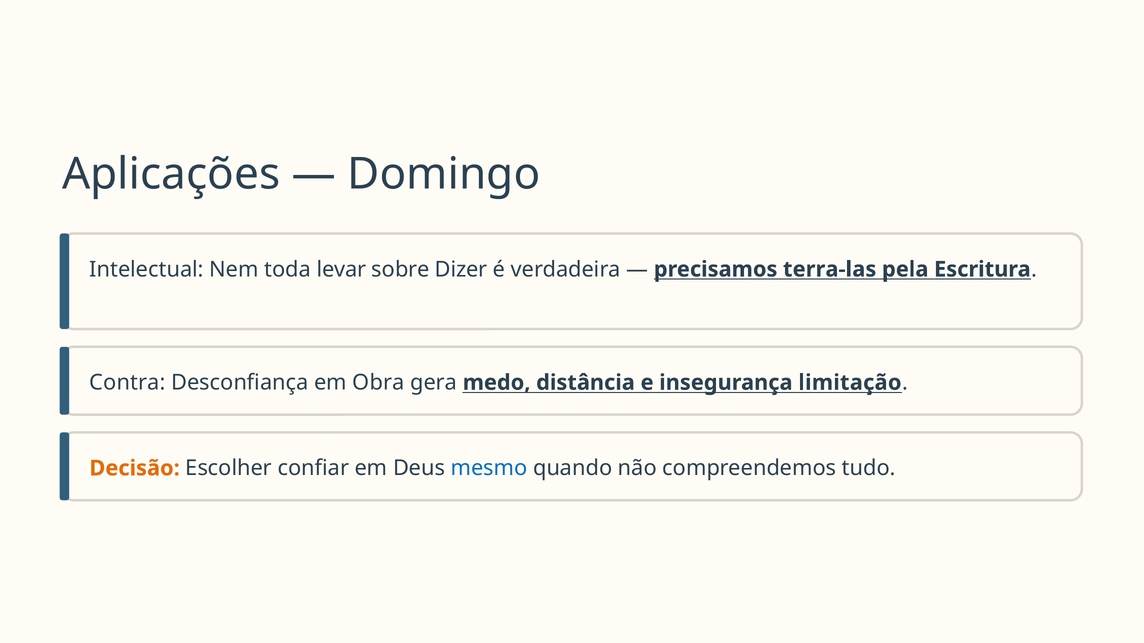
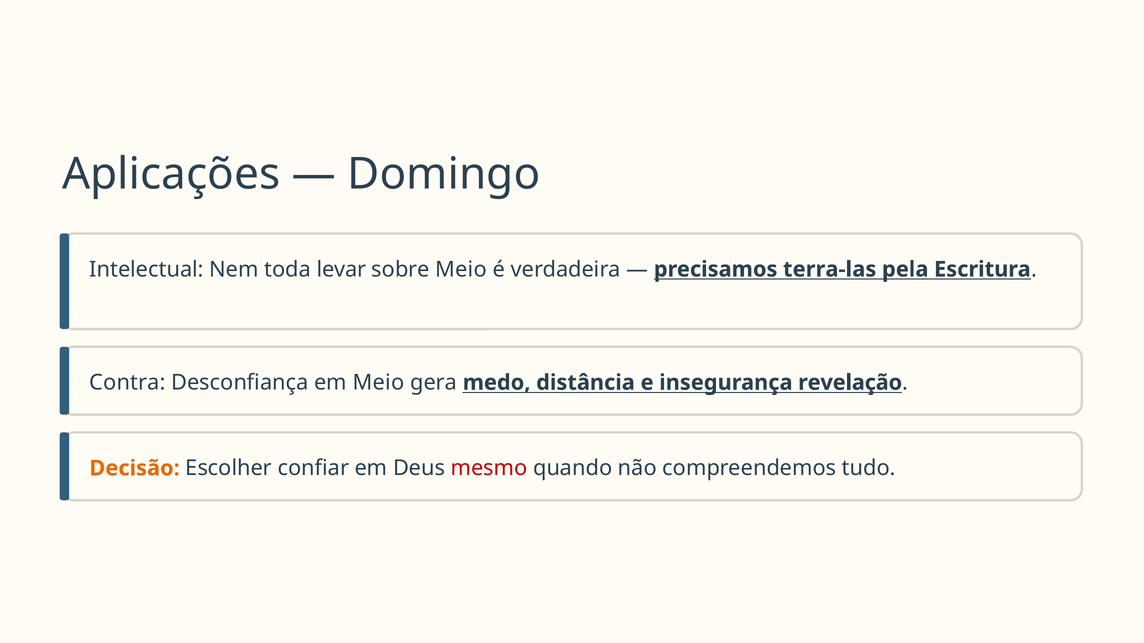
sobre Dizer: Dizer -> Meio
em Obra: Obra -> Meio
limitação: limitação -> revelação
mesmo colour: blue -> red
